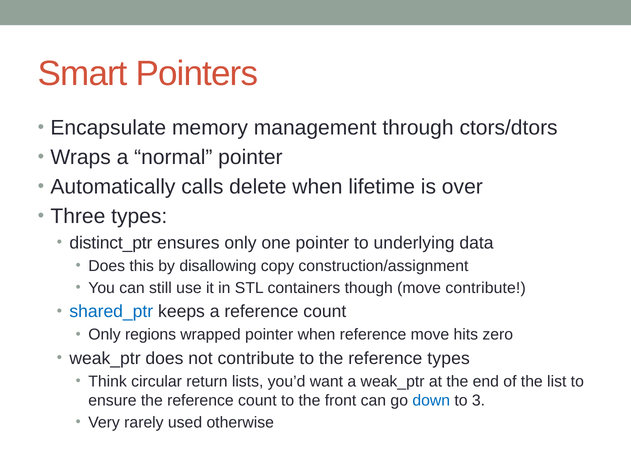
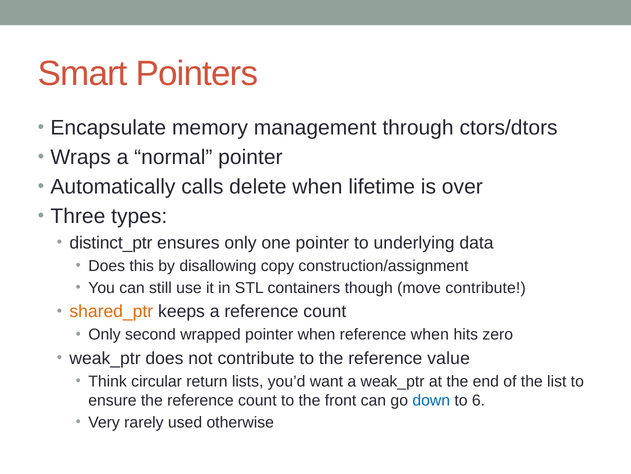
shared_ptr colour: blue -> orange
regions: regions -> second
reference move: move -> when
reference types: types -> value
3: 3 -> 6
